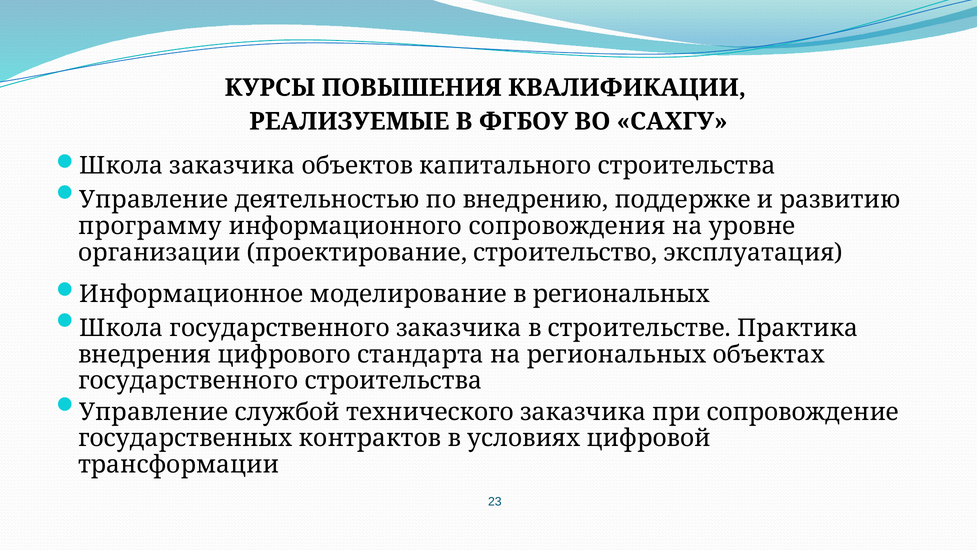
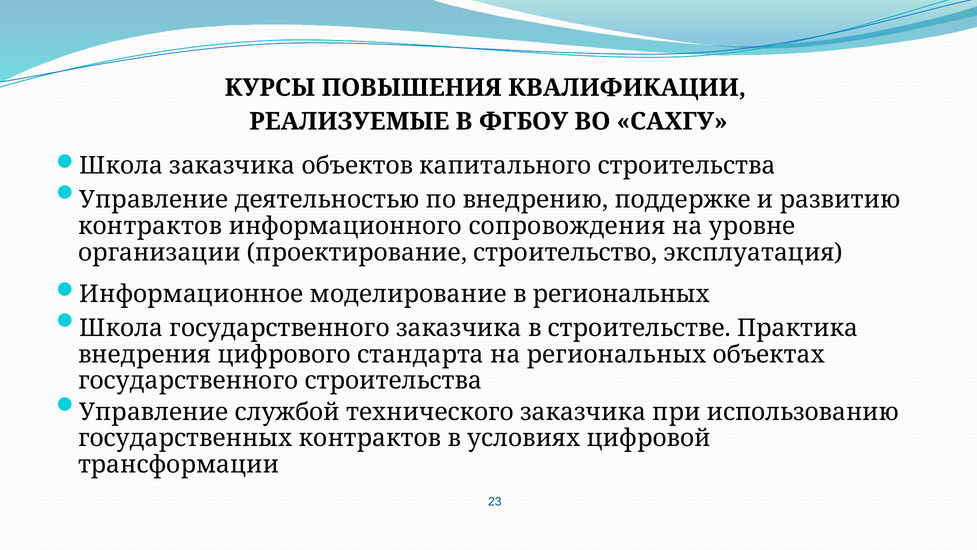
программу at (150, 226): программу -> контрактов
сопровождение: сопровождение -> использованию
